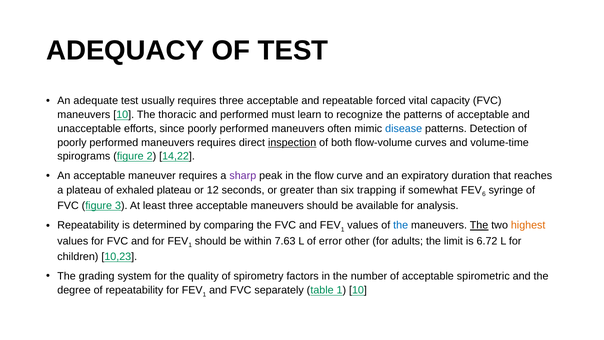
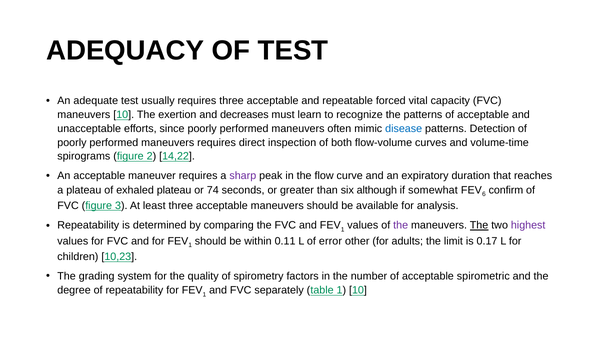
thoracic: thoracic -> exertion
and performed: performed -> decreases
inspection underline: present -> none
12: 12 -> 74
trapping: trapping -> although
syringe: syringe -> confirm
the at (401, 225) colour: blue -> purple
highest colour: orange -> purple
7.63: 7.63 -> 0.11
6.72: 6.72 -> 0.17
